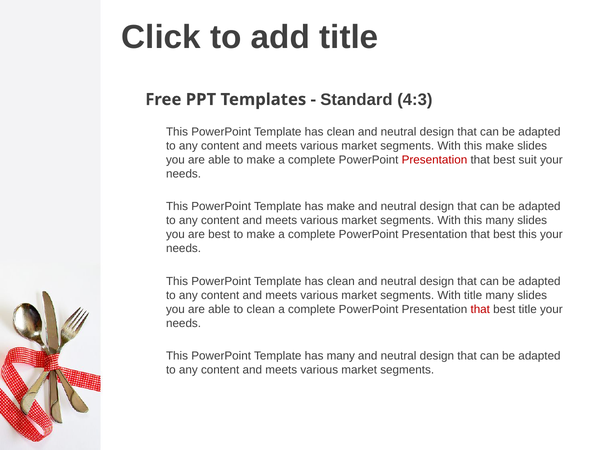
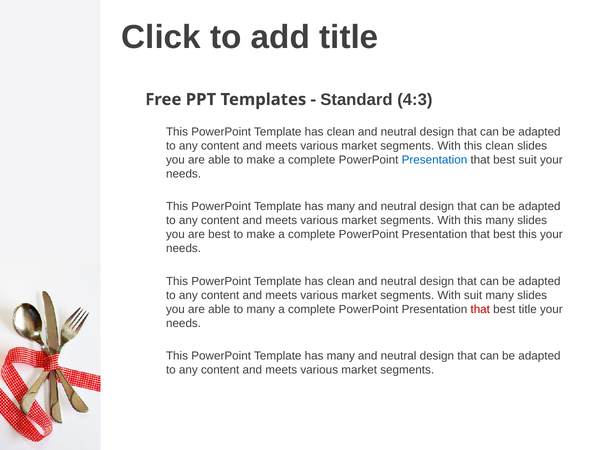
this make: make -> clean
Presentation at (434, 160) colour: red -> blue
make at (341, 207): make -> many
With title: title -> suit
to clean: clean -> many
